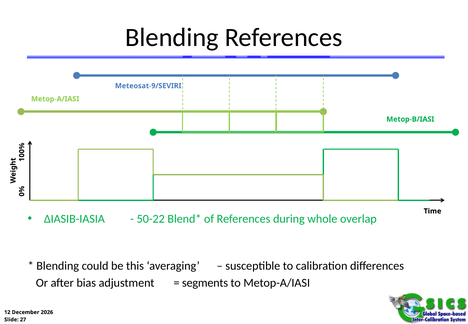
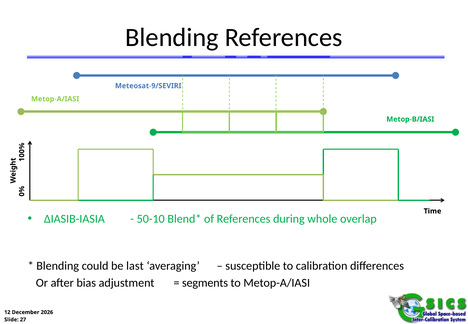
50-22: 50-22 -> 50-10
this: this -> last
